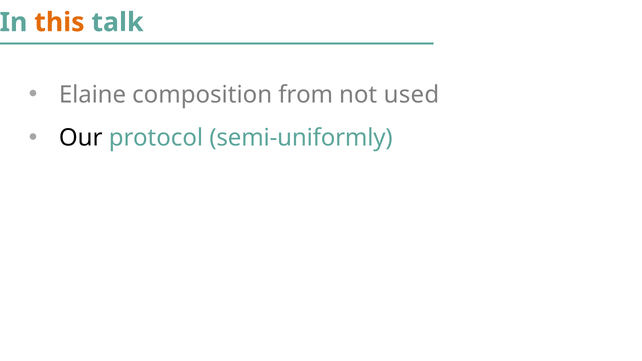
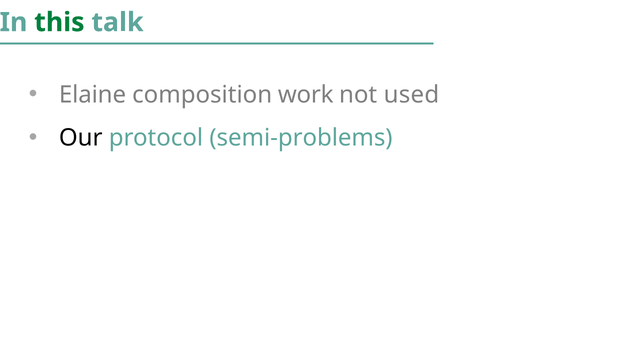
this colour: orange -> green
from: from -> work
semi-uniformly: semi-uniformly -> semi-problems
